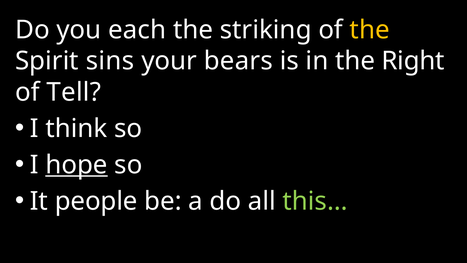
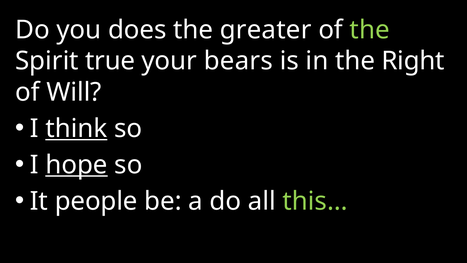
each: each -> does
striking: striking -> greater
the at (370, 30) colour: yellow -> light green
sins: sins -> true
Tell: Tell -> Will
think underline: none -> present
